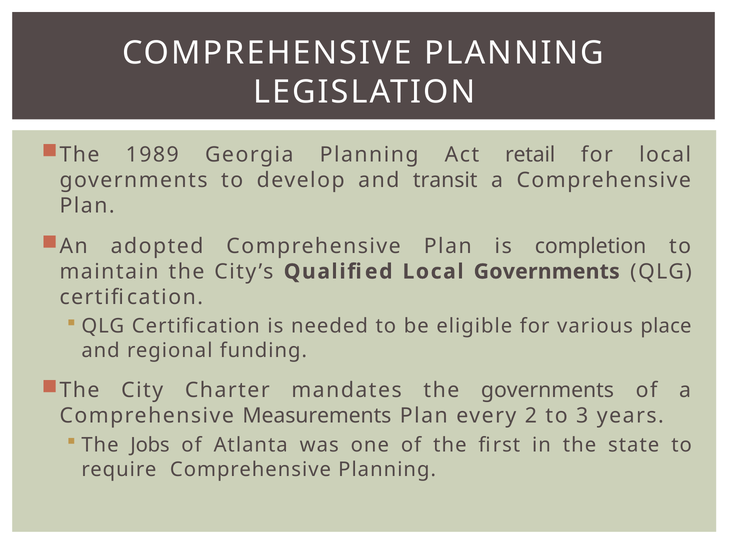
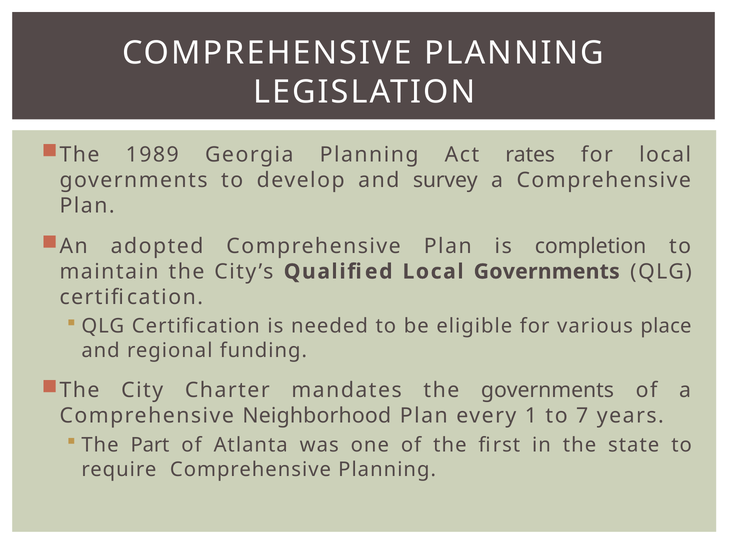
retail: retail -> rates
transit: transit -> survey
Measurements: Measurements -> Neighborhood
2: 2 -> 1
3: 3 -> 7
Jobs: Jobs -> Part
